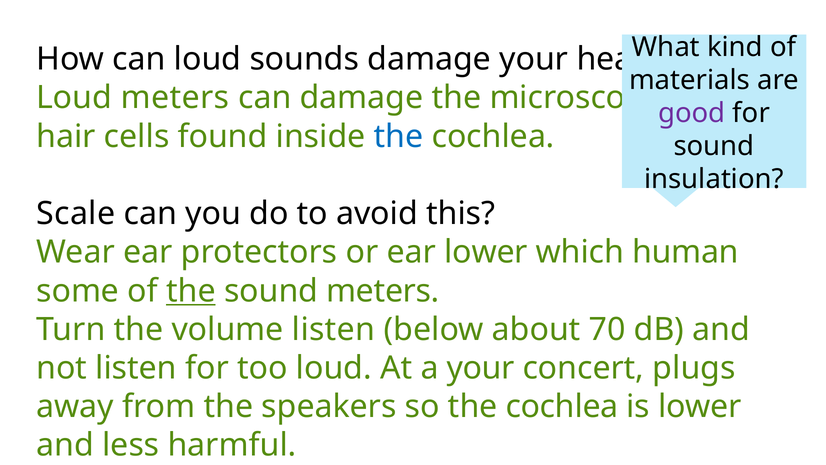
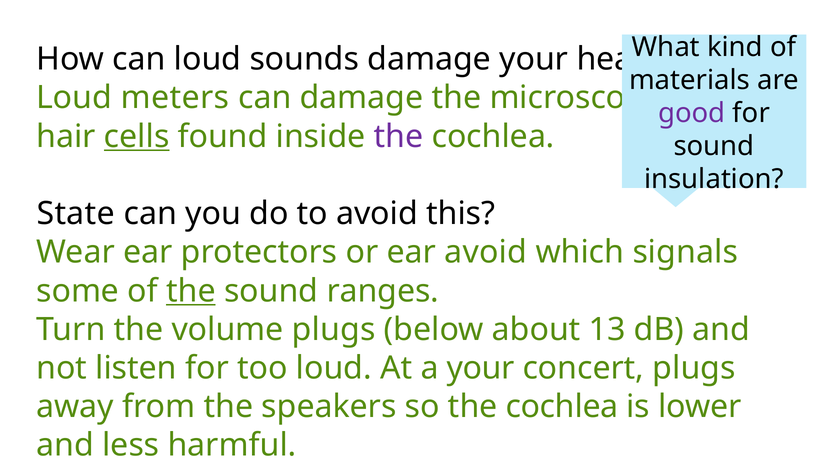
cells underline: none -> present
the at (399, 136) colour: blue -> purple
Scale: Scale -> State
ear lower: lower -> avoid
human: human -> signals
sound meters: meters -> ranges
volume listen: listen -> plugs
70: 70 -> 13
